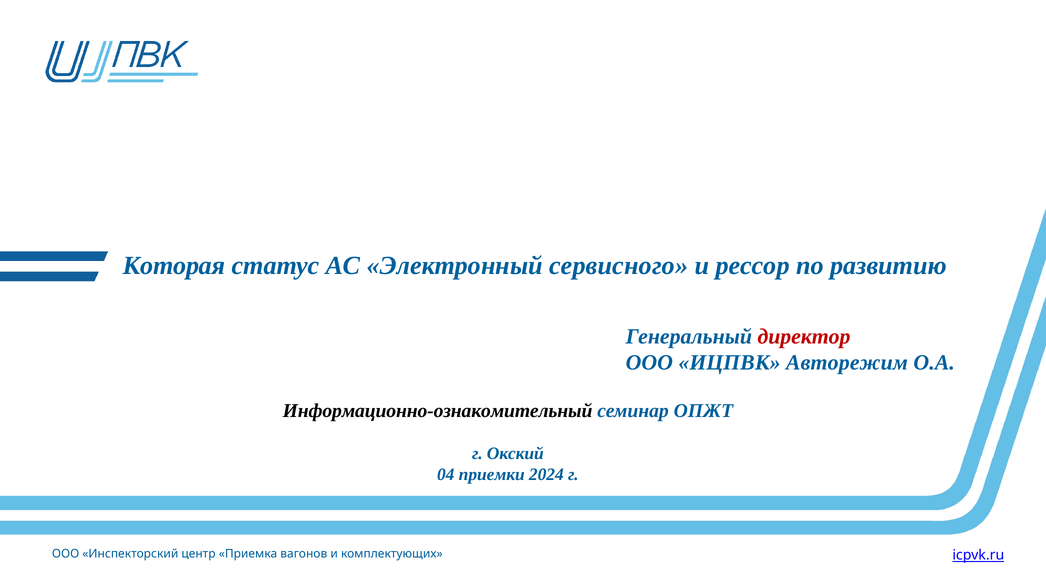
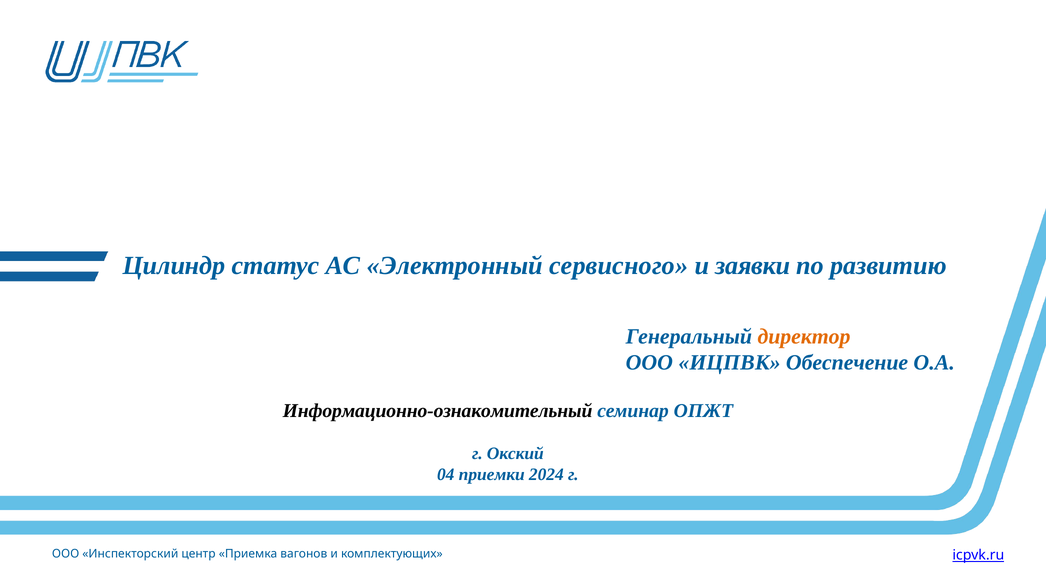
Которая: Которая -> Цилиндр
рессор: рессор -> заявки
директор colour: red -> orange
Авторежим: Авторежим -> Обеспечение
